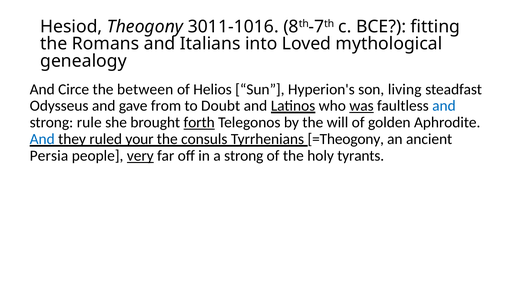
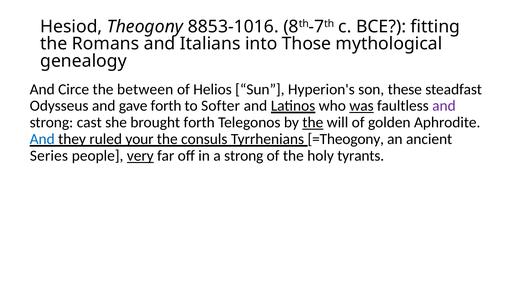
3011-1016: 3011-1016 -> 8853-1016
Loved: Loved -> Those
living: living -> these
gave from: from -> forth
Doubt: Doubt -> Softer
and at (444, 106) colour: blue -> purple
rule: rule -> cast
forth at (199, 123) underline: present -> none
the at (313, 123) underline: none -> present
Persia: Persia -> Series
